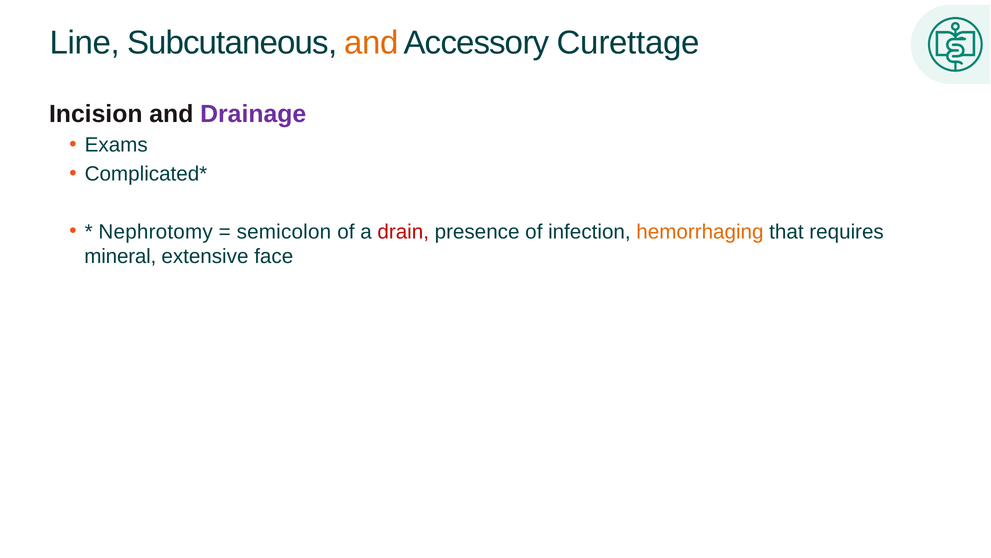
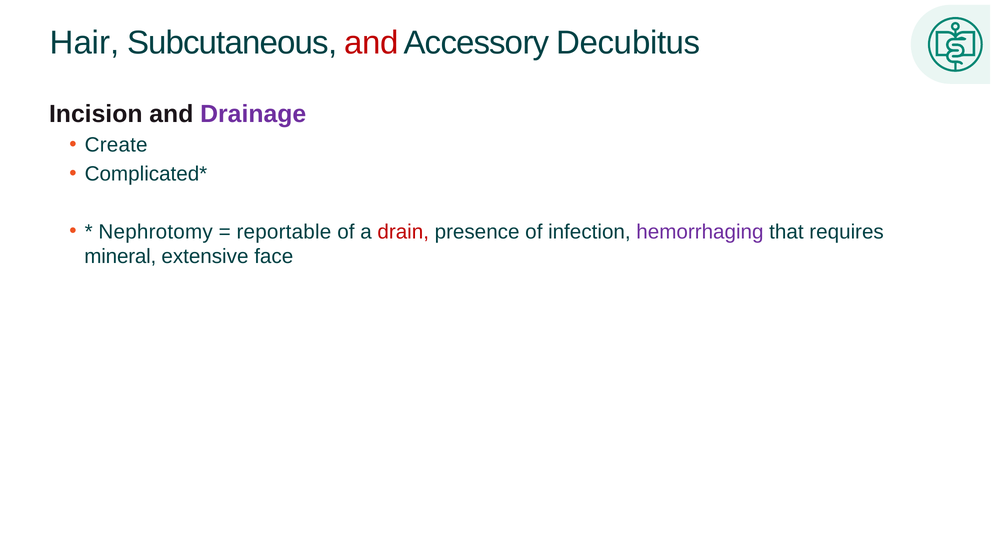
Line: Line -> Hair
and at (372, 43) colour: orange -> red
Curettage: Curettage -> Decubitus
Exams: Exams -> Create
semicolon: semicolon -> reportable
hemorrhaging colour: orange -> purple
